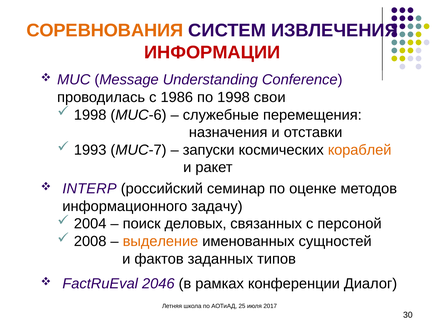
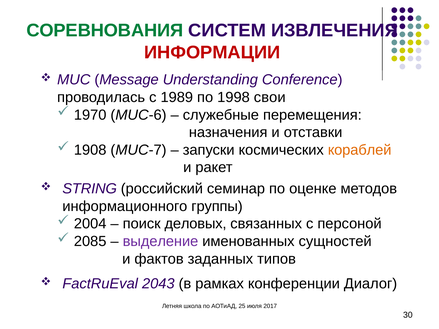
СОРЕВНОВАНИЯ colour: orange -> green
1986: 1986 -> 1989
1998 at (90, 115): 1998 -> 1970
1993: 1993 -> 1908
INTERP: INTERP -> STRING
задачу: задачу -> группы
2008: 2008 -> 2085
выделение colour: orange -> purple
2046: 2046 -> 2043
